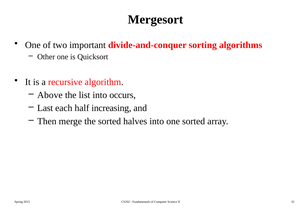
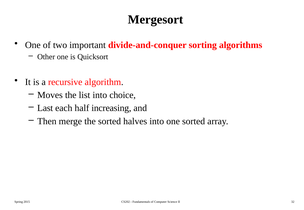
Above: Above -> Moves
occurs: occurs -> choice
